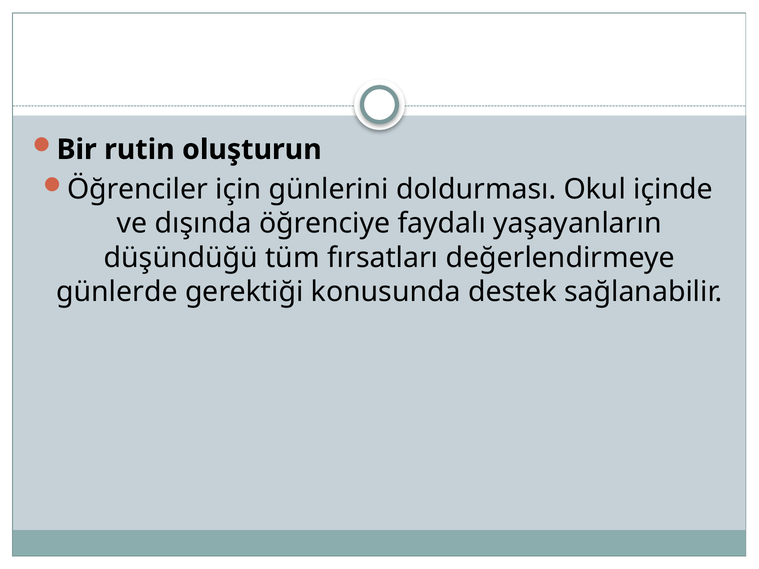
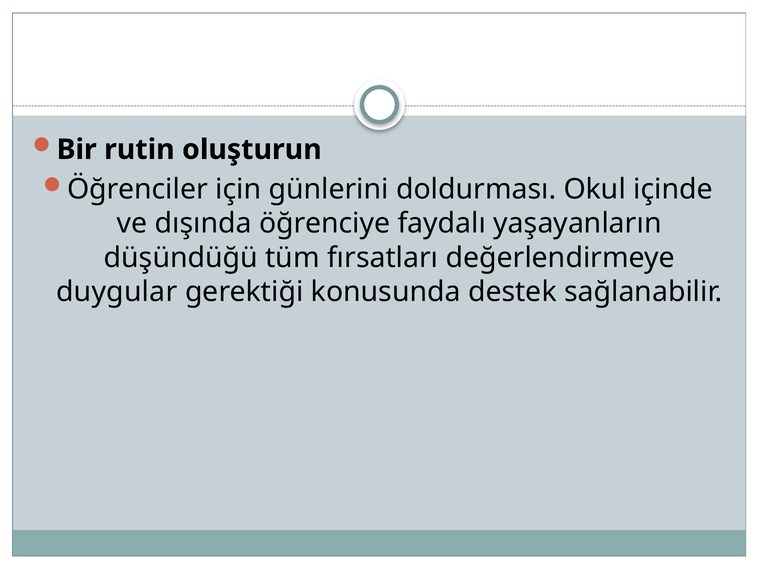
günlerde: günlerde -> duygular
